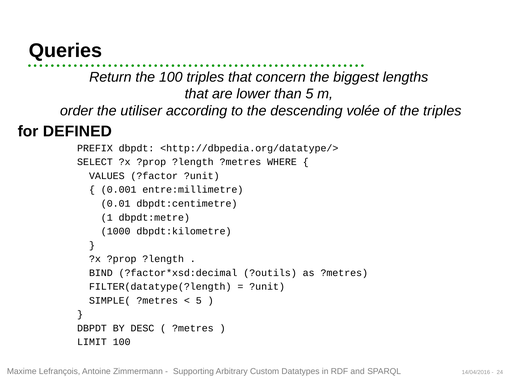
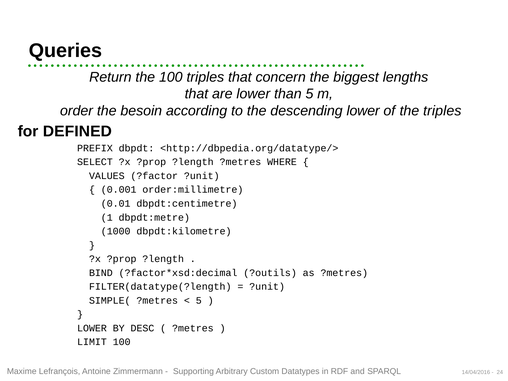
utiliser: utiliser -> besoin
descending volée: volée -> lower
entre:millimetre: entre:millimetre -> order:millimetre
DBPDT at (92, 328): DBPDT -> LOWER
